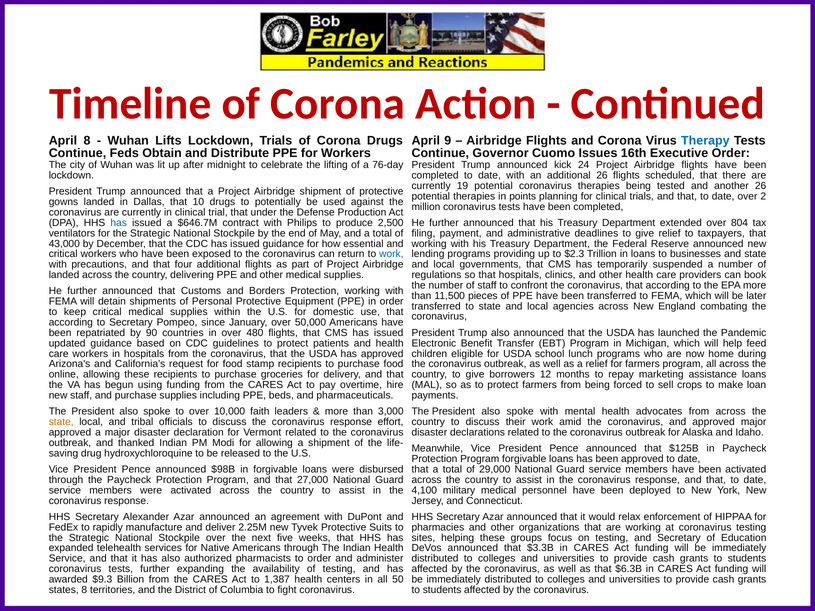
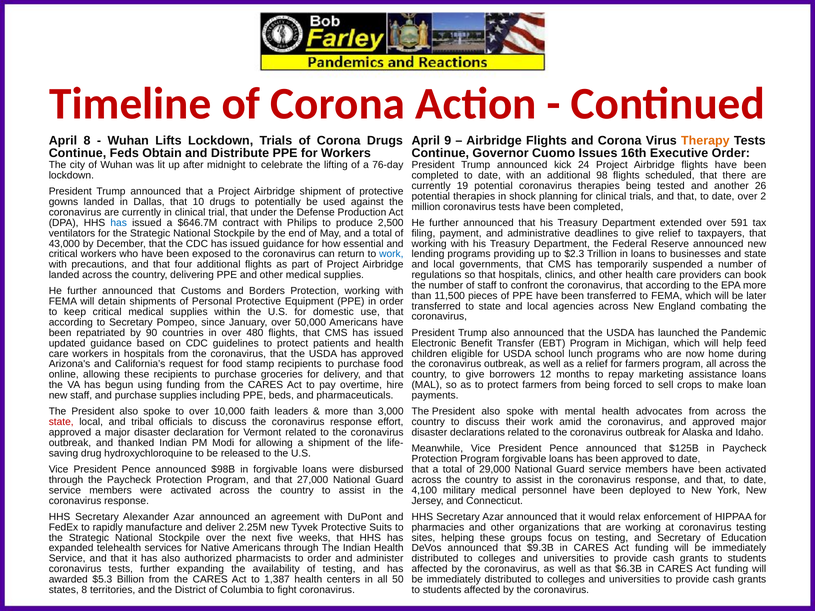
Therapy colour: blue -> orange
additional 26: 26 -> 98
points: points -> shock
804: 804 -> 591
state at (61, 422) colour: orange -> red
$3.3B: $3.3B -> $9.3B
$9.3: $9.3 -> $5.3
